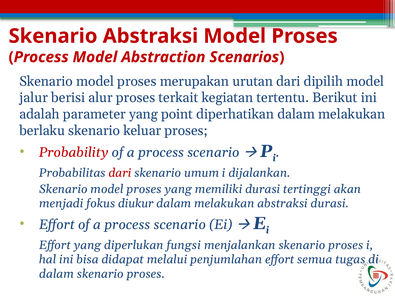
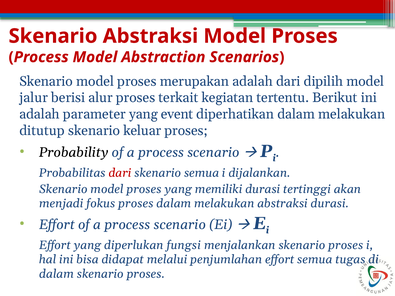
merupakan urutan: urutan -> adalah
point: point -> event
berlaku: berlaku -> ditutup
Probability colour: red -> black
skenario umum: umum -> semua
fokus diukur: diukur -> proses
